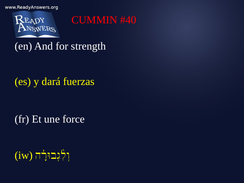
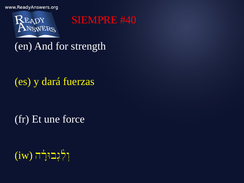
CUMMIN: CUMMIN -> SIEMPRE
